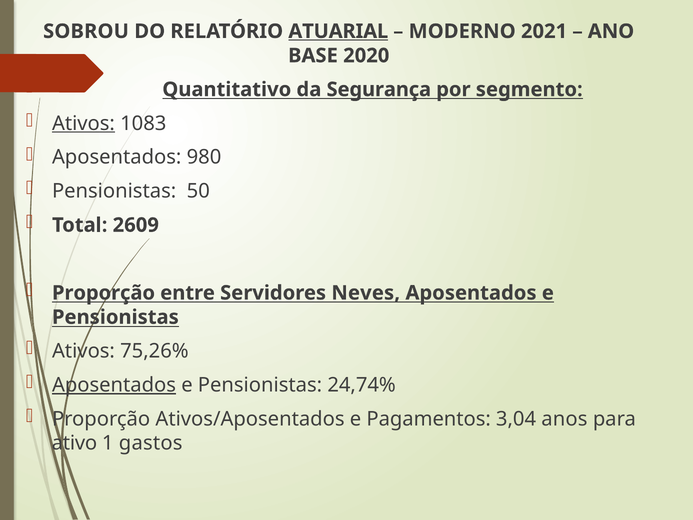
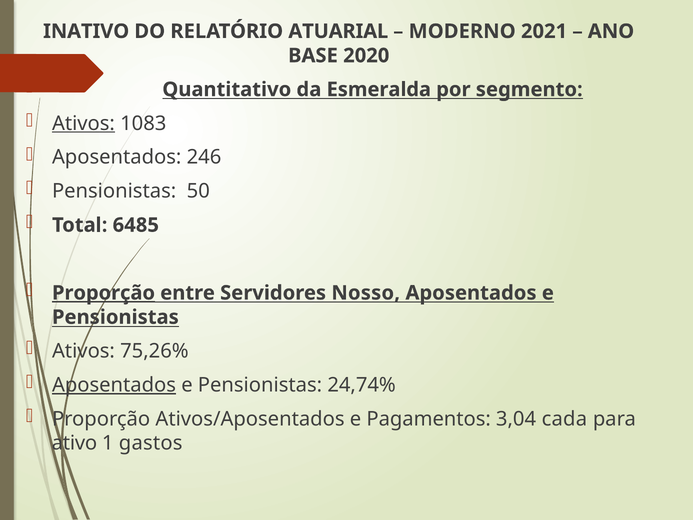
SOBROU: SOBROU -> INATIVO
ATUARIAL underline: present -> none
Segurança: Segurança -> Esmeralda
980: 980 -> 246
2609: 2609 -> 6485
Proporção at (104, 293) underline: none -> present
Neves: Neves -> Nosso
anos: anos -> cada
